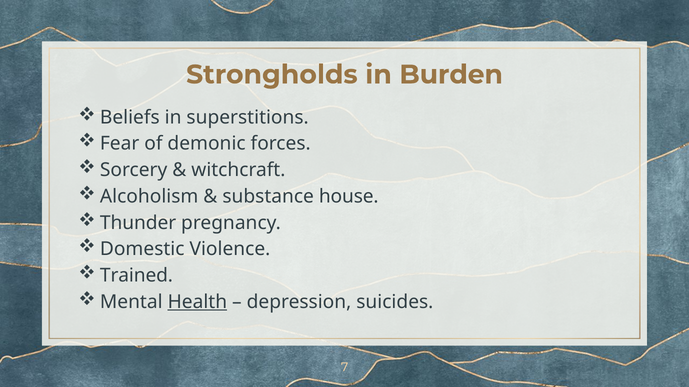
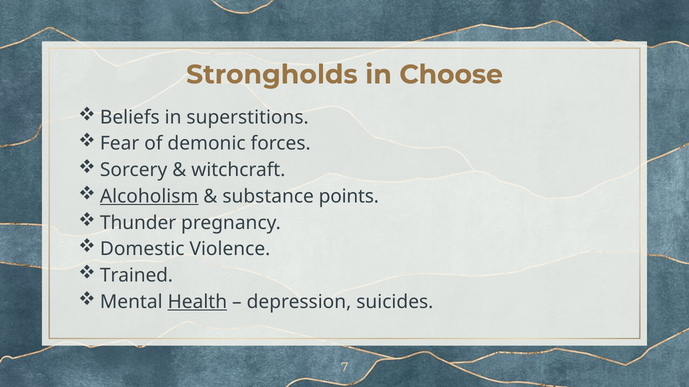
Burden: Burden -> Choose
Alcoholism underline: none -> present
house: house -> points
